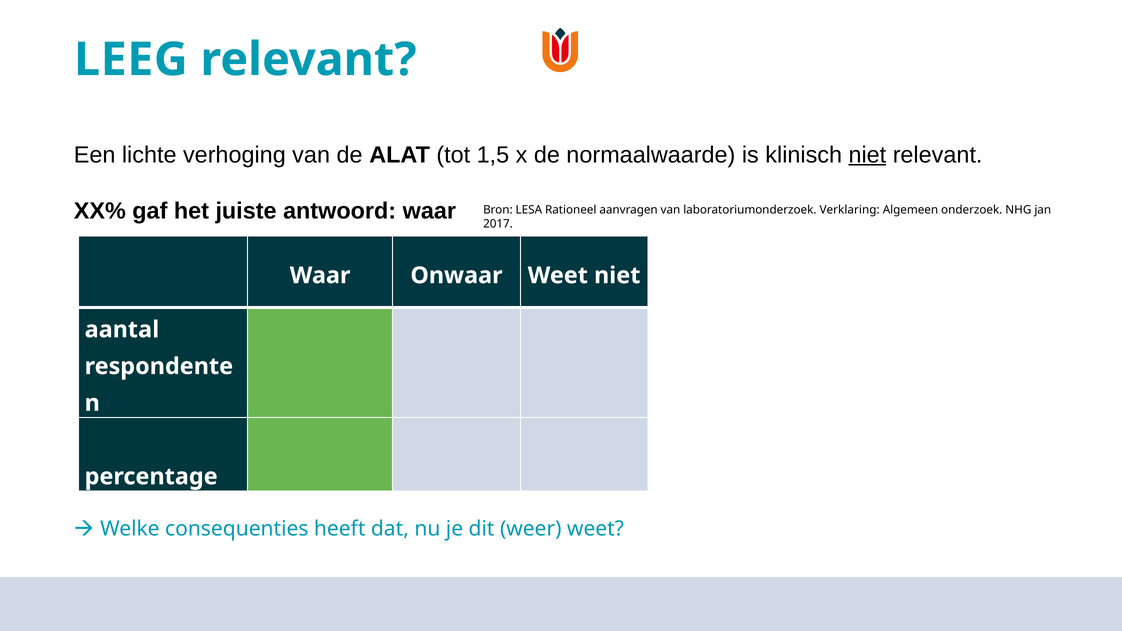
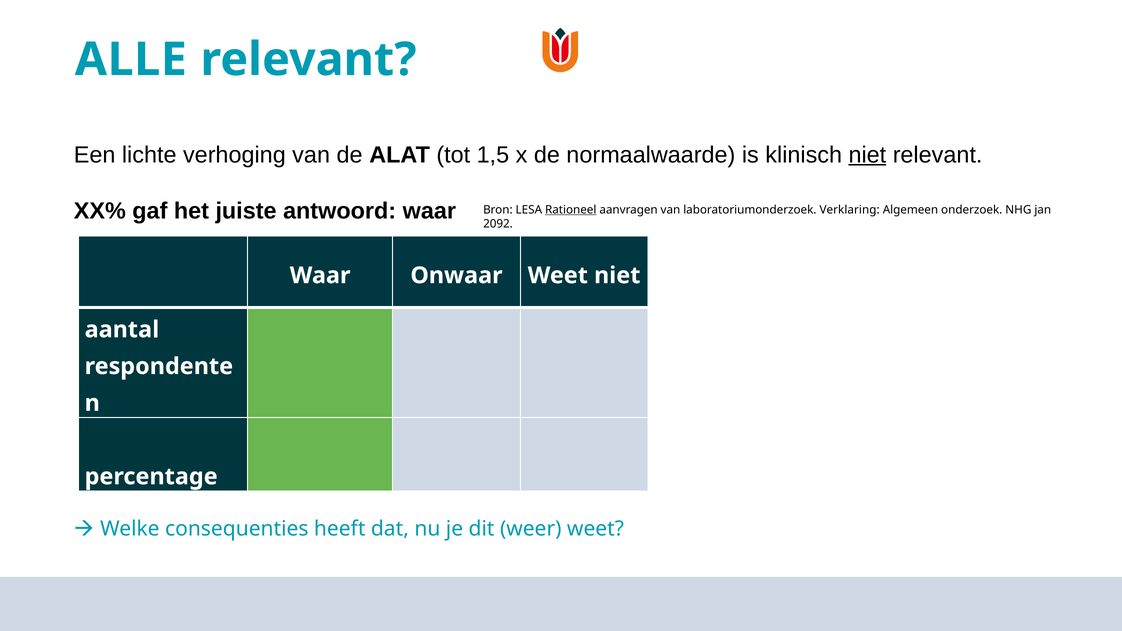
LEEG: LEEG -> ALLE
Rationeel underline: none -> present
2017: 2017 -> 2092
